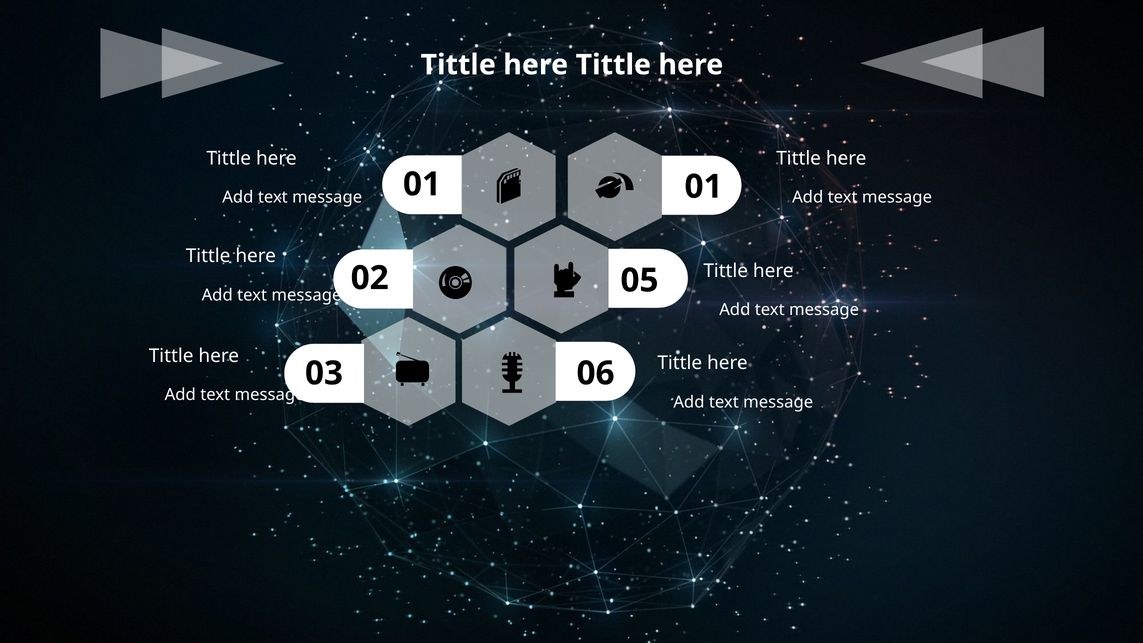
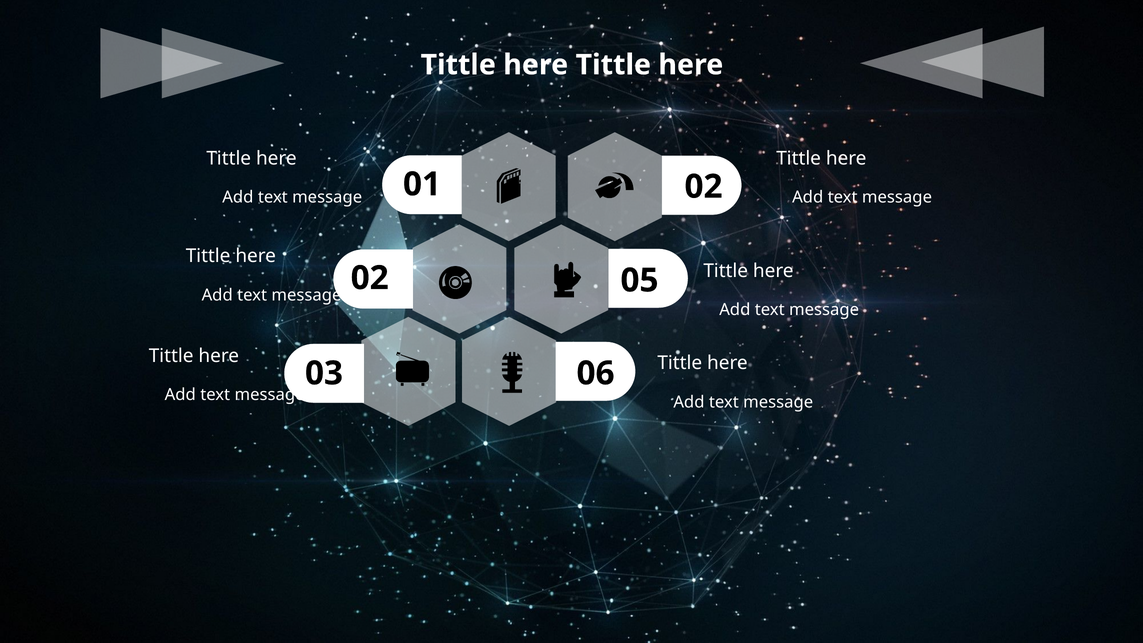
01 01: 01 -> 02
